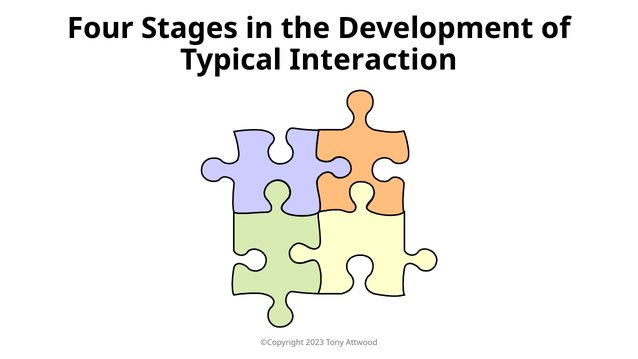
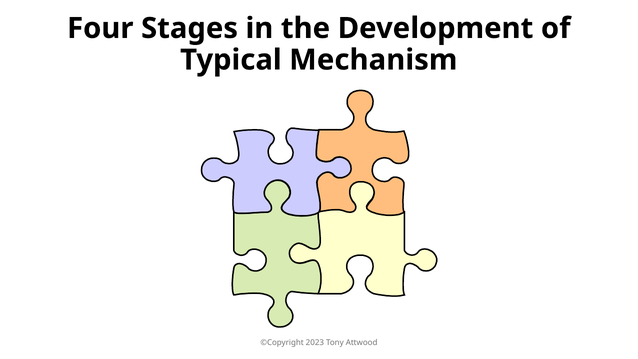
Interaction: Interaction -> Mechanism
